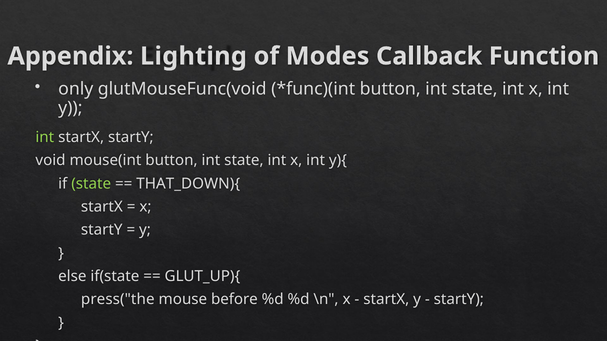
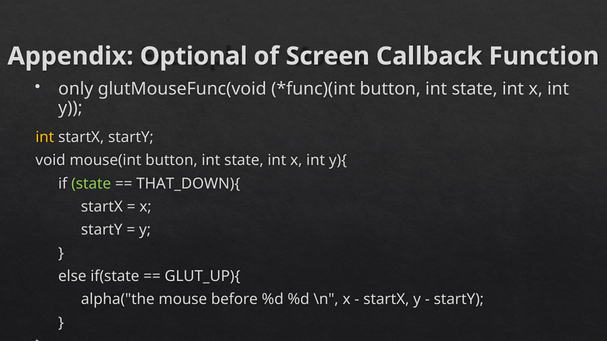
Lighting: Lighting -> Optional
Modes: Modes -> Screen
int at (45, 137) colour: light green -> yellow
press("the: press("the -> alpha("the
